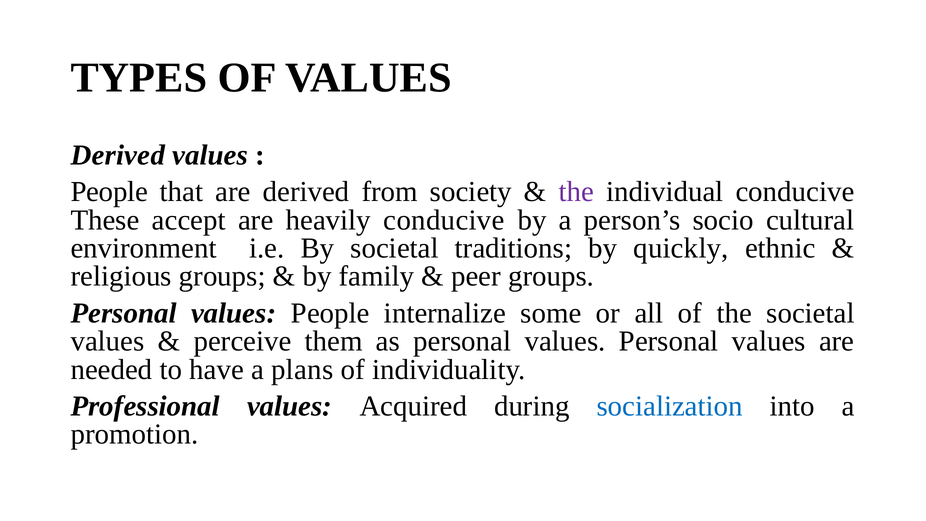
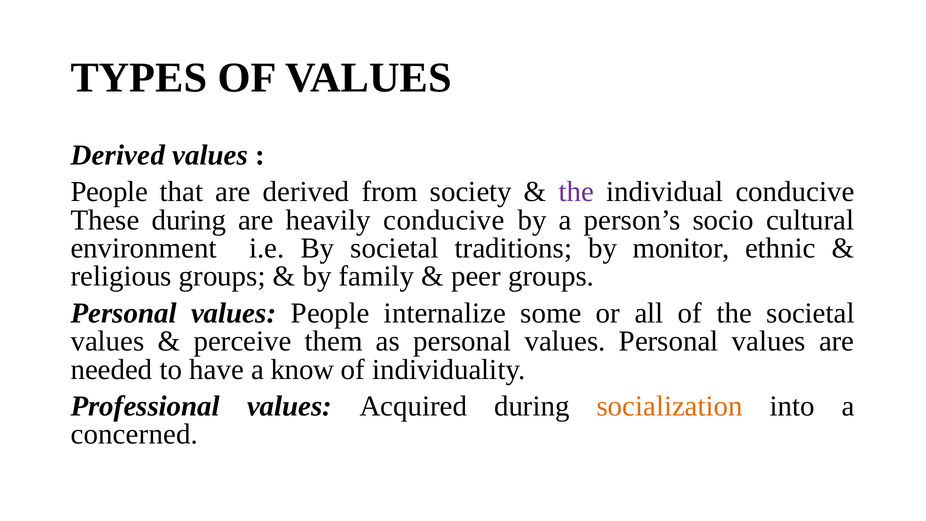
These accept: accept -> during
quickly: quickly -> monitor
plans: plans -> know
socialization colour: blue -> orange
promotion: promotion -> concerned
